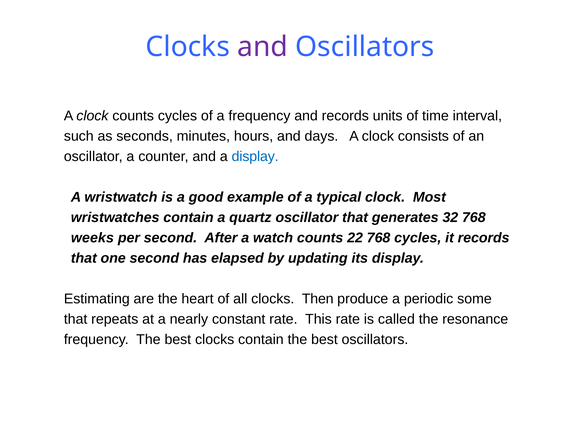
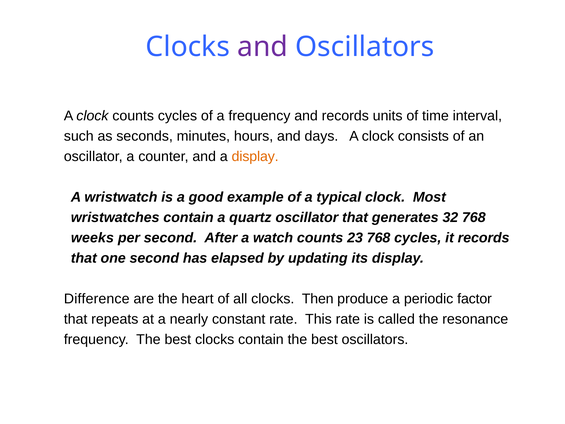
display at (255, 156) colour: blue -> orange
22: 22 -> 23
Estimating: Estimating -> Difference
some: some -> factor
